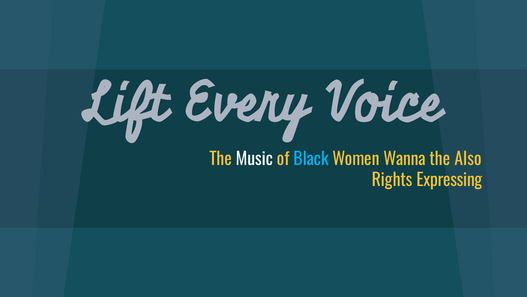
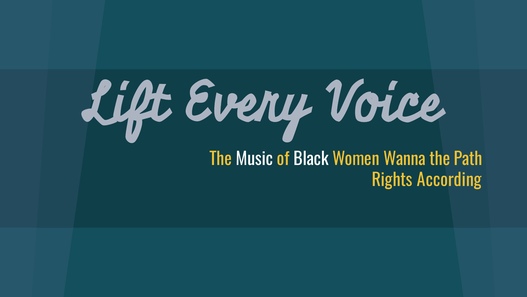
Black colour: light blue -> white
Also: Also -> Path
Expressing: Expressing -> According
